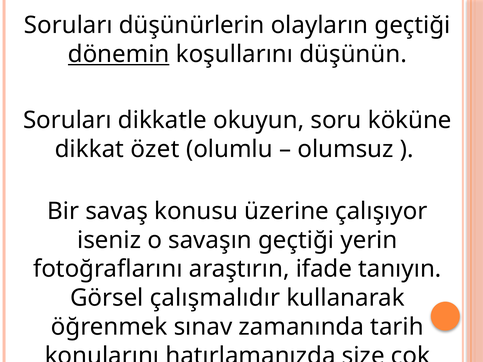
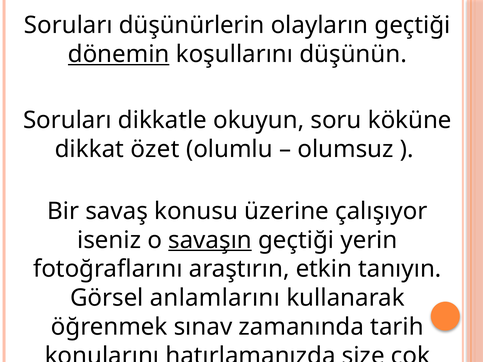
savaşın underline: none -> present
ifade: ifade -> etkin
çalışmalıdır: çalışmalıdır -> anlamlarını
